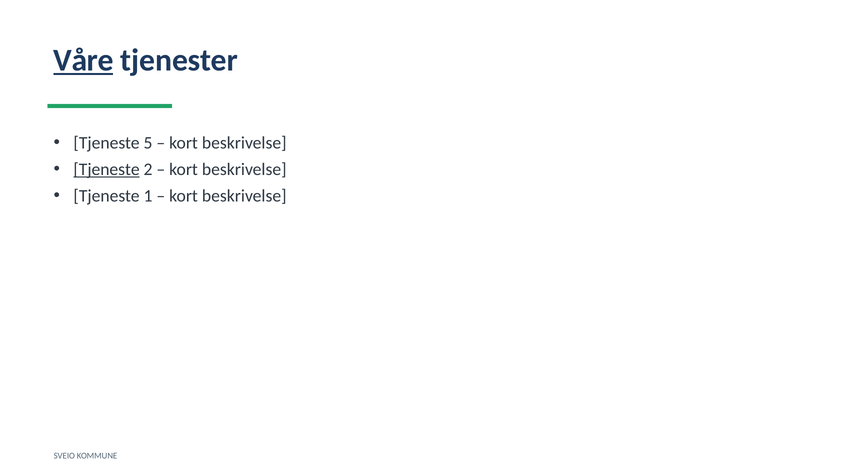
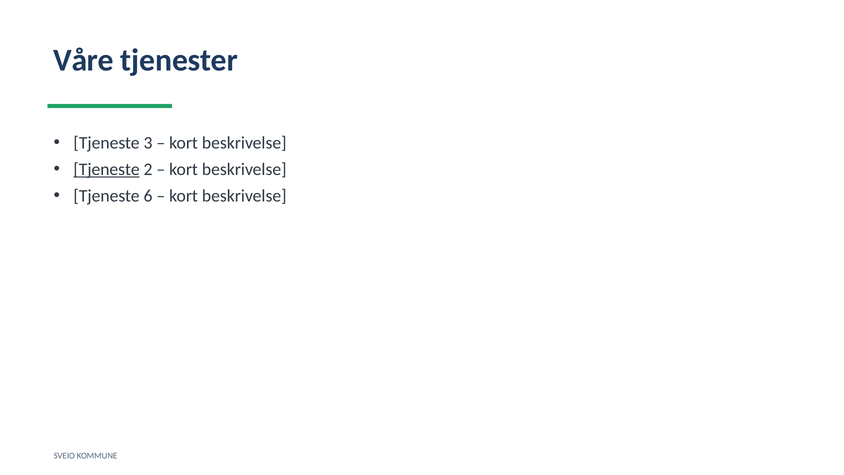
Våre underline: present -> none
5: 5 -> 3
1: 1 -> 6
